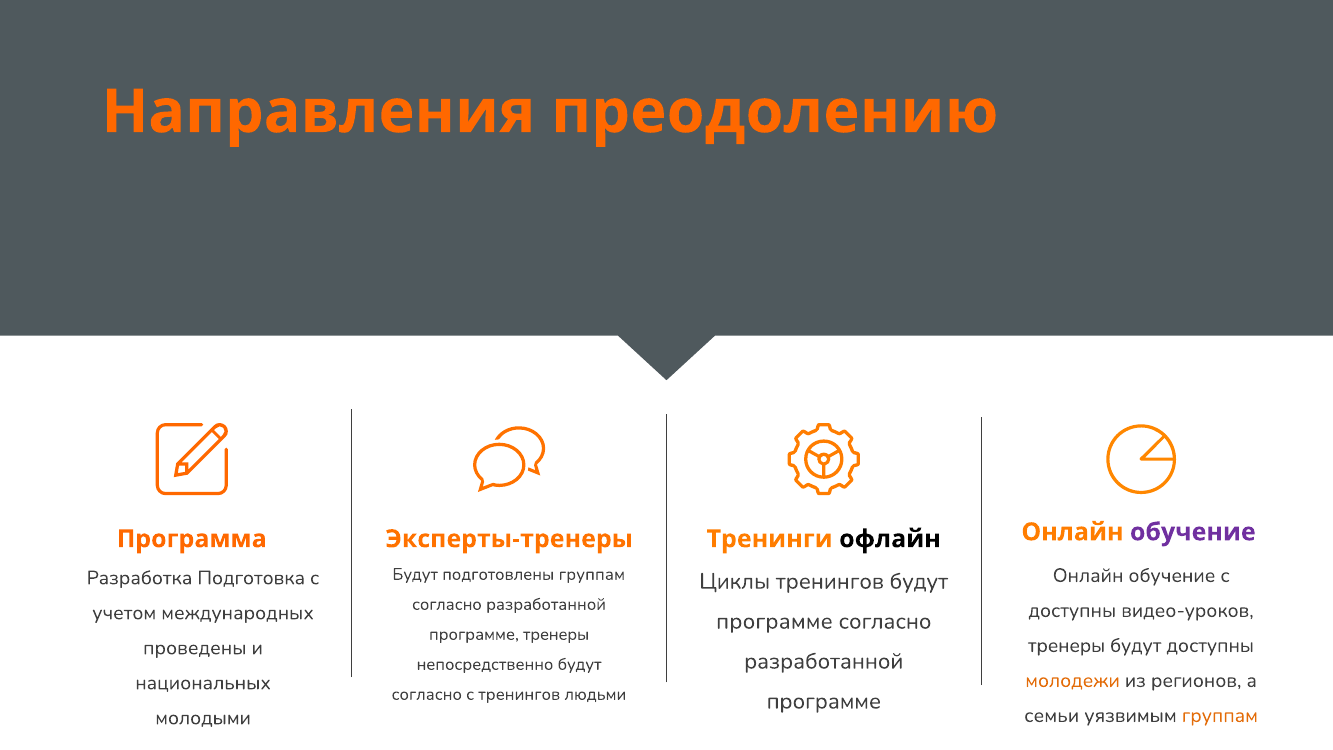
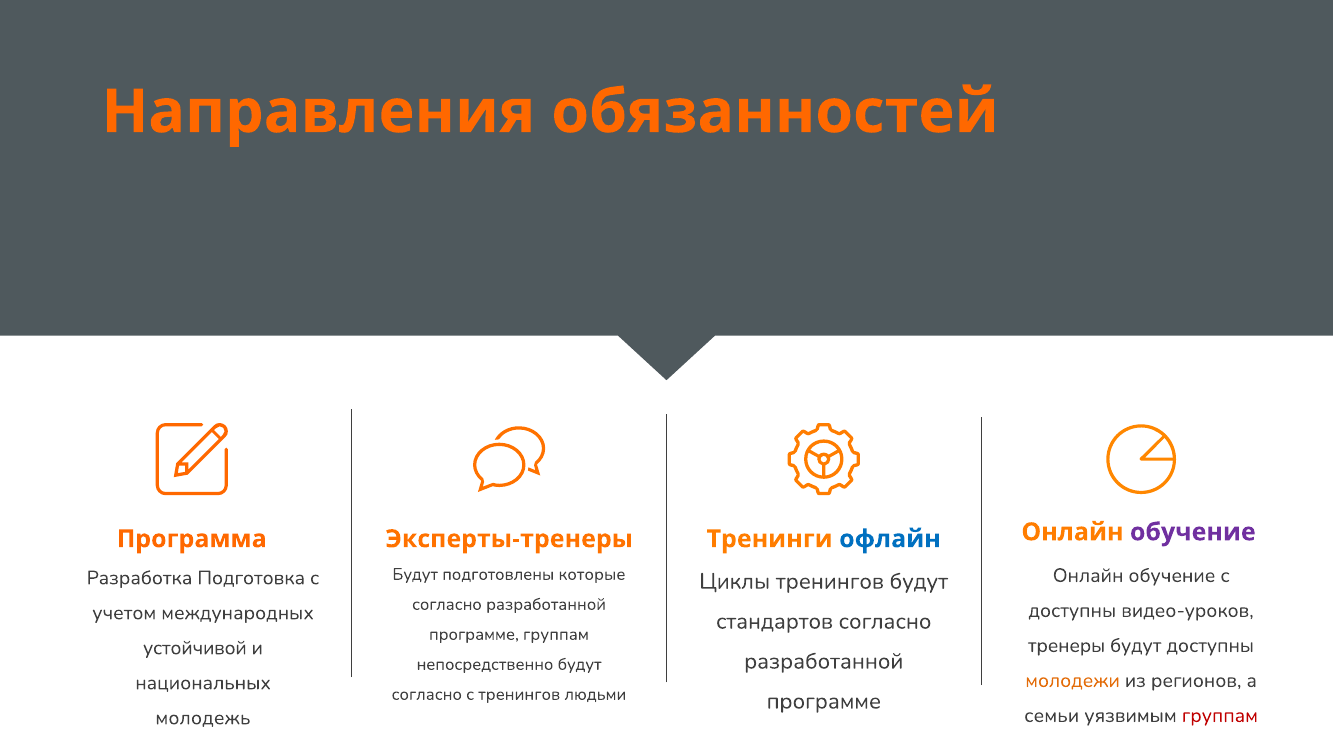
преодолению: преодолению -> обязанностей
офлайн colour: black -> blue
подготовлены группам: группам -> которые
программе at (774, 621): программе -> стандартов
программе тренеры: тренеры -> группам
проведены: проведены -> устойчивой
группам at (1220, 715) colour: orange -> red
молодыми: молодыми -> молодежь
